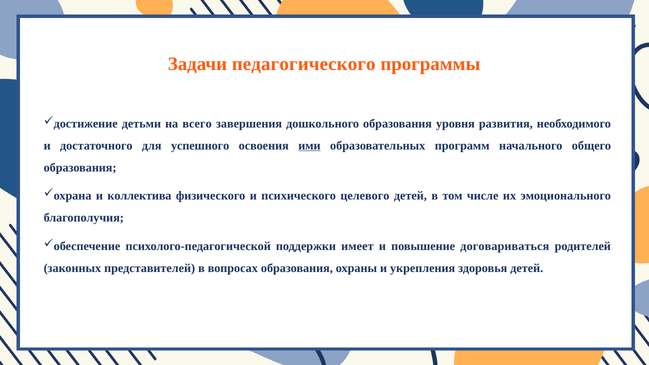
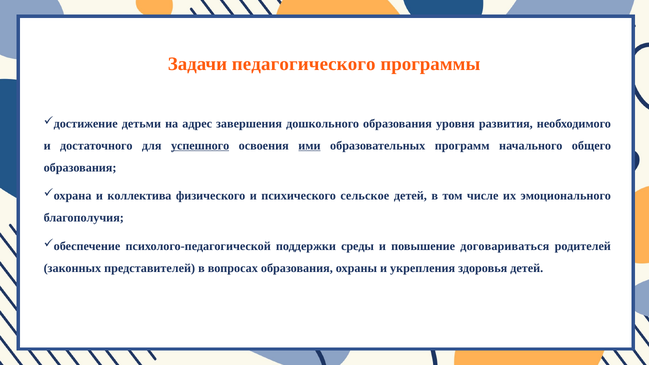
всего: всего -> адрес
успешного underline: none -> present
целевого: целевого -> сельское
имеет: имеет -> среды
